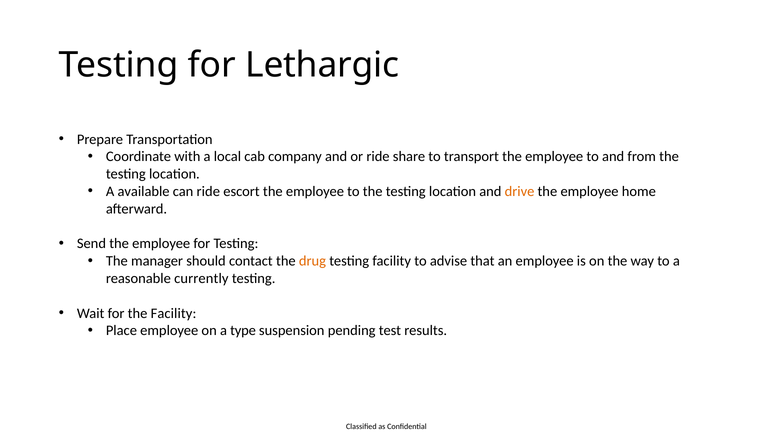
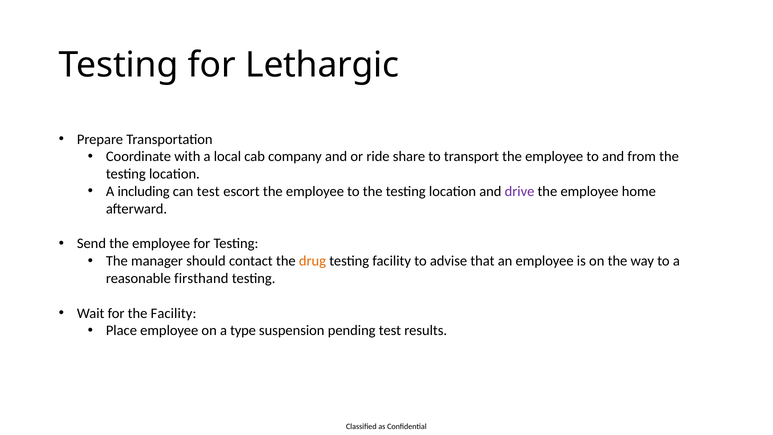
available: available -> including
can ride: ride -> test
drive colour: orange -> purple
currently: currently -> firsthand
